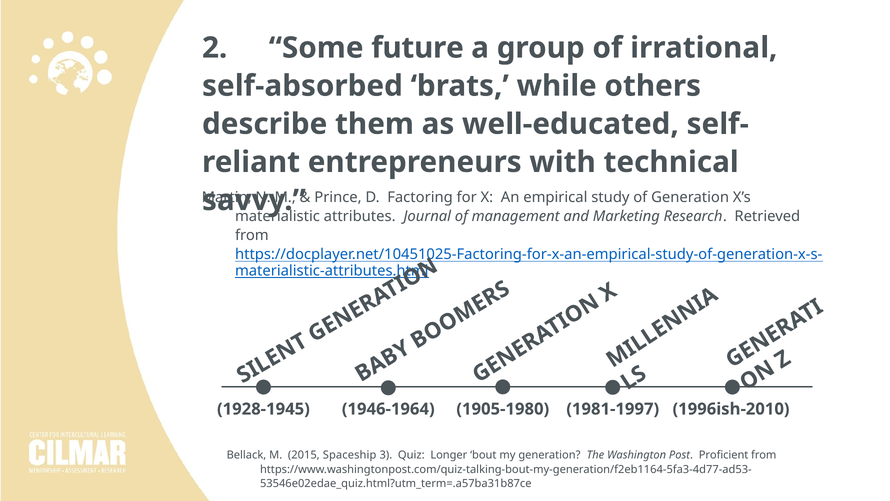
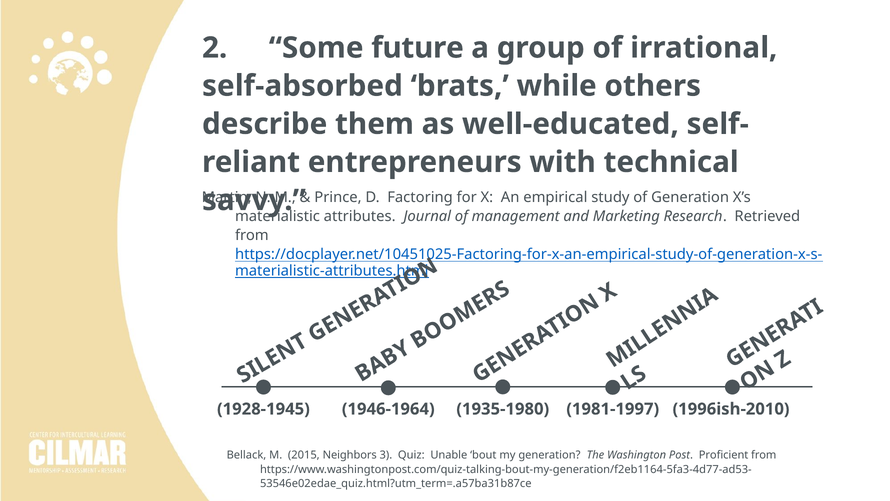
1905-1980: 1905-1980 -> 1935-1980
Spaceship: Spaceship -> Neighbors
Longer: Longer -> Unable
